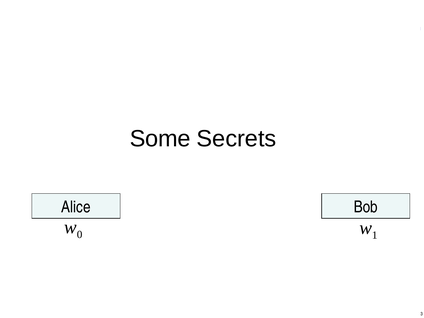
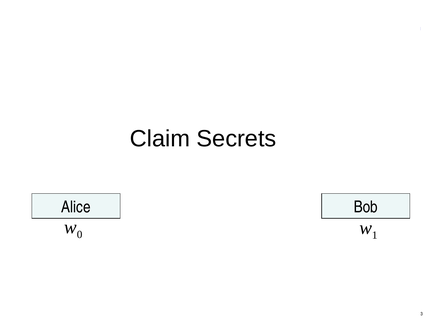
Some: Some -> Claim
